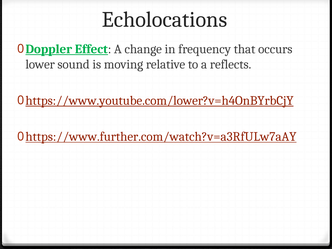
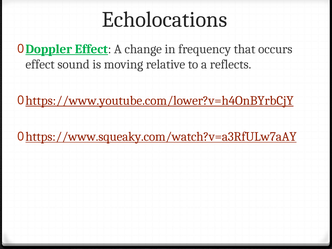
lower at (40, 64): lower -> effect
https://www.further.com/watch?v=a3RfULw7aAY: https://www.further.com/watch?v=a3RfULw7aAY -> https://www.squeaky.com/watch?v=a3RfULw7aAY
